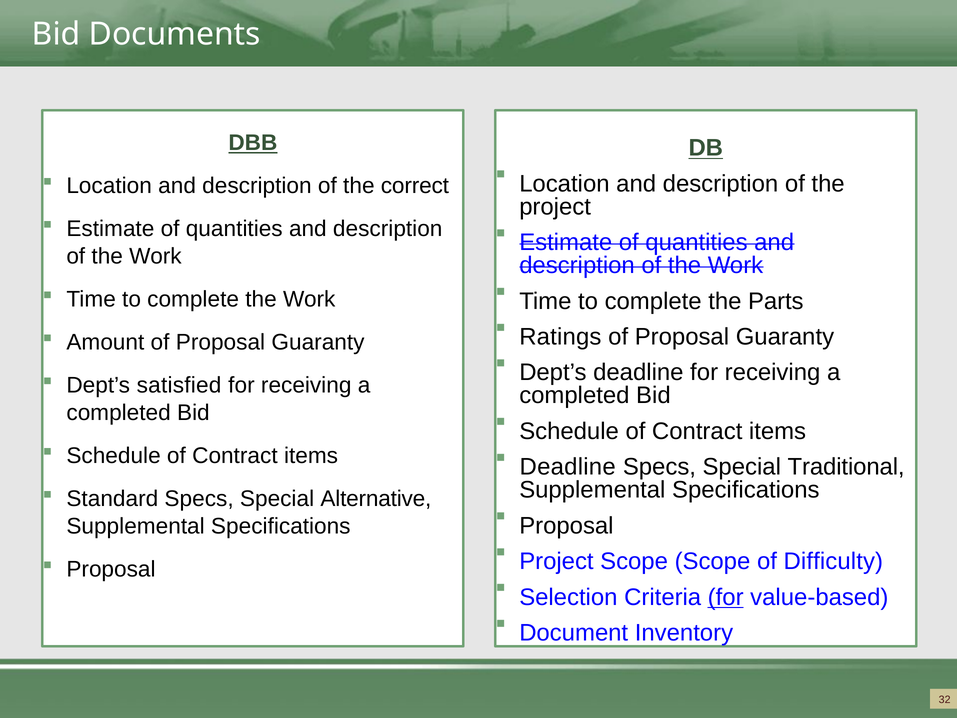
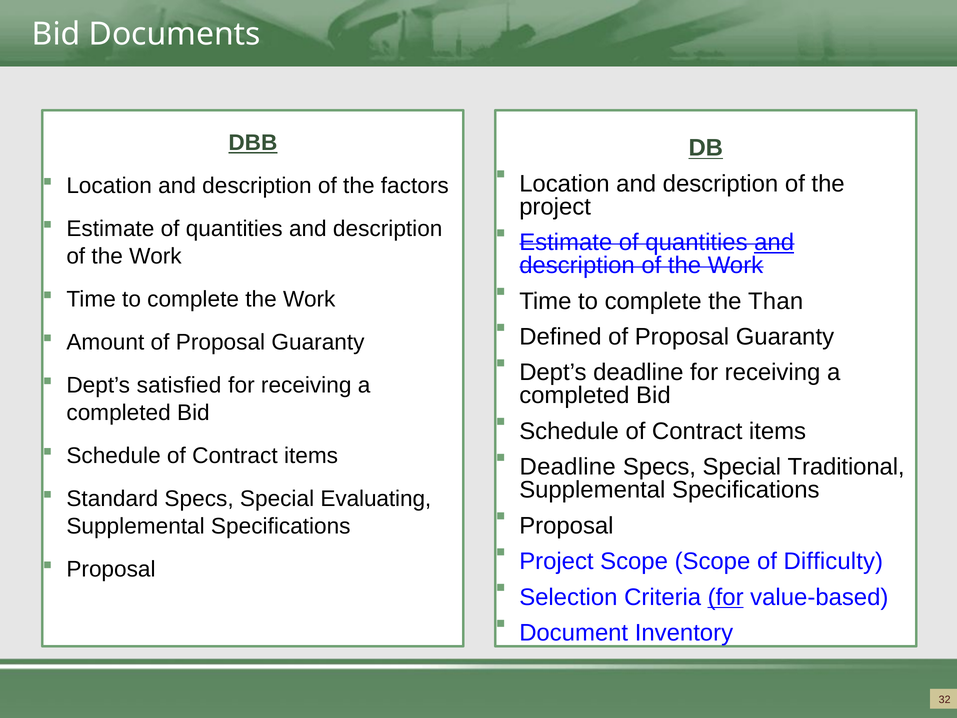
correct: correct -> factors
and at (774, 242) underline: none -> present
Parts: Parts -> Than
Ratings: Ratings -> Defined
Alternative: Alternative -> Evaluating
